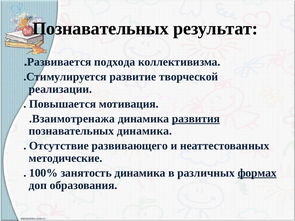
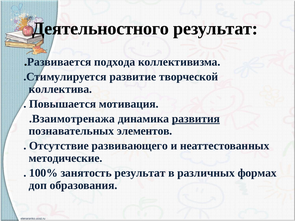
Познавательных at (100, 29): Познавательных -> Деятельностного
реализации: реализации -> коллектива
познавательных динамика: динамика -> элементов
занятость динамика: динамика -> результат
формах underline: present -> none
